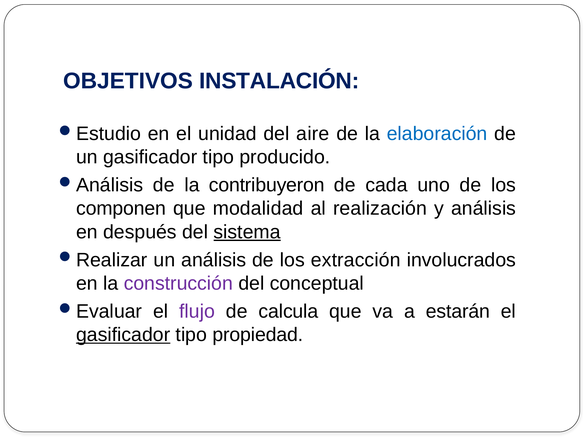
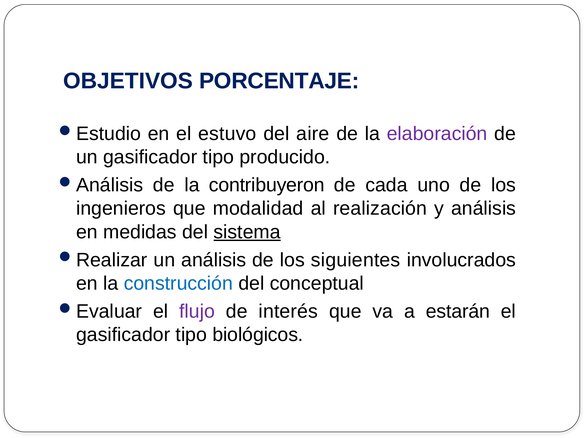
INSTALACIÓN: INSTALACIÓN -> PORCENTAJE
unidad: unidad -> estuvo
elaboración colour: blue -> purple
componen: componen -> ingenieros
después: después -> medidas
extracción: extracción -> siguientes
construcción colour: purple -> blue
calcula: calcula -> interés
gasificador at (123, 335) underline: present -> none
propiedad: propiedad -> biológicos
